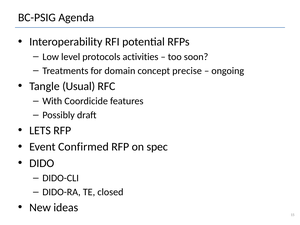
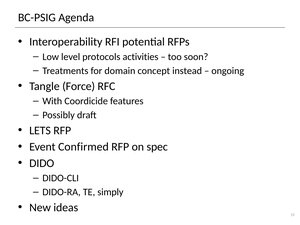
precise: precise -> instead
Usual: Usual -> Force
closed: closed -> simply
